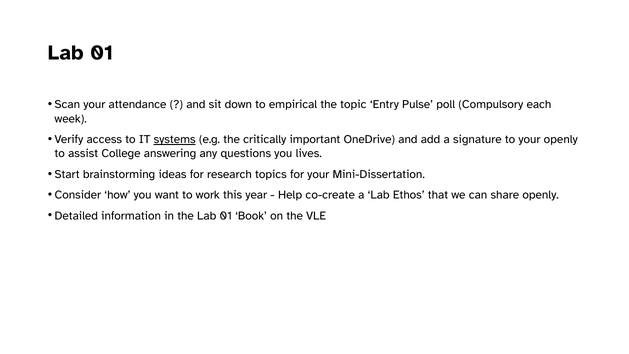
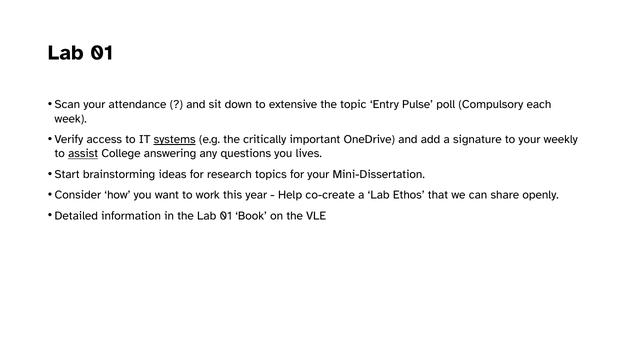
empirical: empirical -> extensive
your openly: openly -> weekly
assist underline: none -> present
